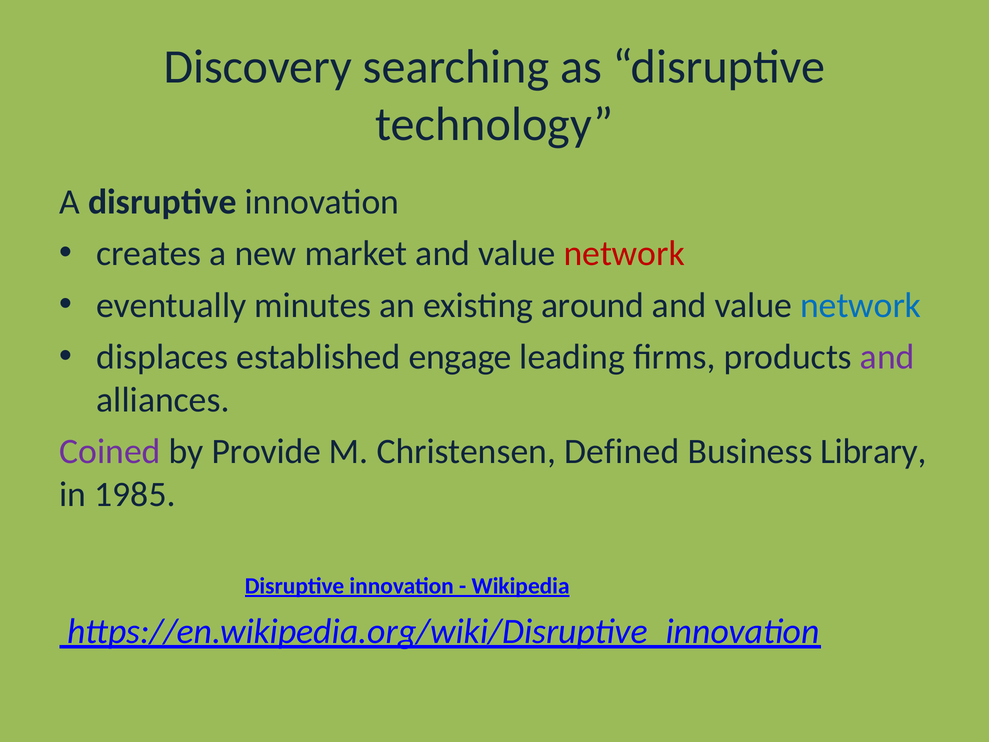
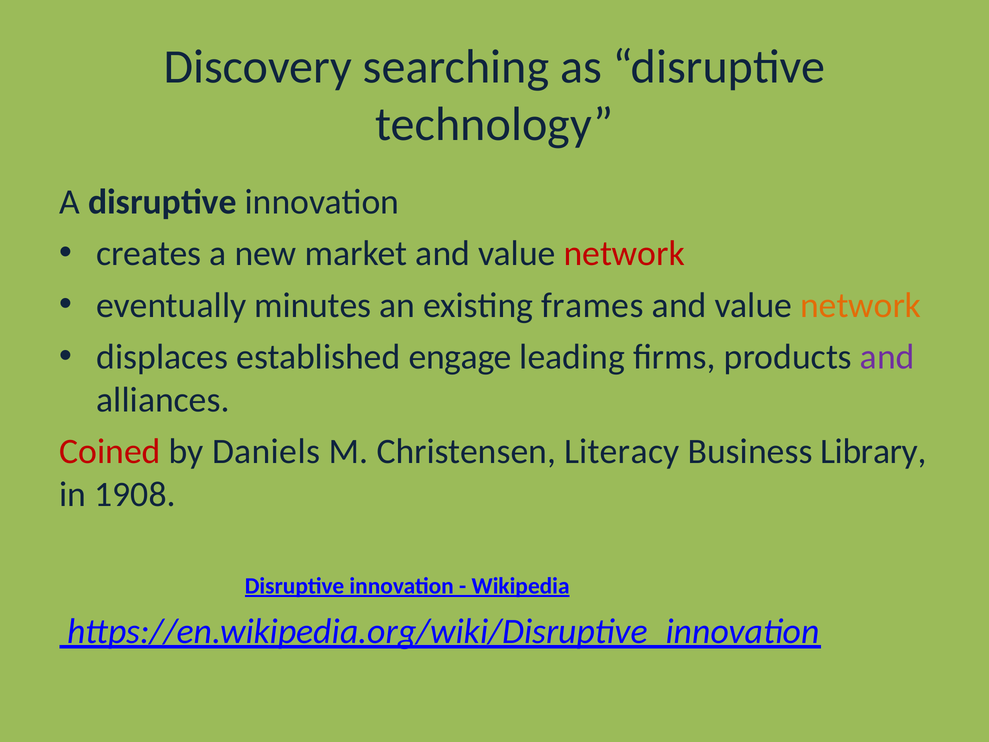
around: around -> frames
network at (861, 305) colour: blue -> orange
Coined colour: purple -> red
Provide: Provide -> Daniels
Defined: Defined -> Literacy
1985: 1985 -> 1908
